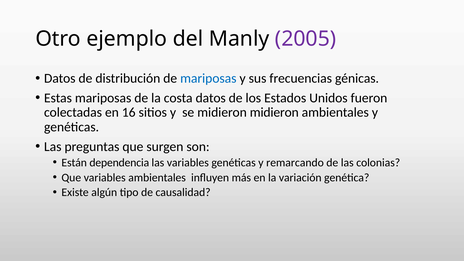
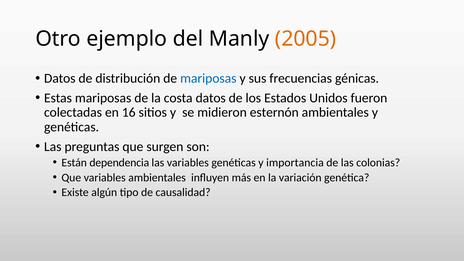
2005 colour: purple -> orange
midieron midieron: midieron -> esternón
remarcando: remarcando -> importancia
